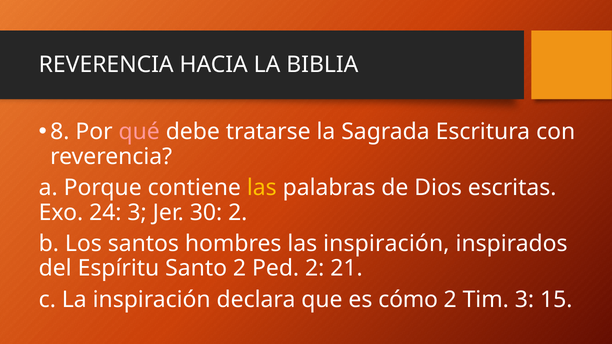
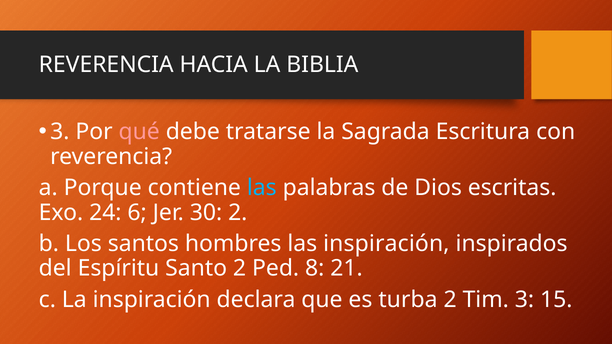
8 at (60, 132): 8 -> 3
las at (262, 188) colour: yellow -> light blue
24 3: 3 -> 6
Ped 2: 2 -> 8
cómo: cómo -> turba
